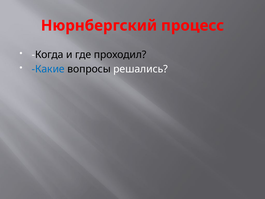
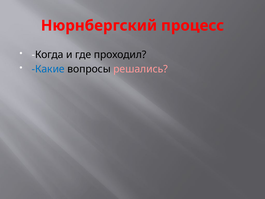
решались colour: white -> pink
